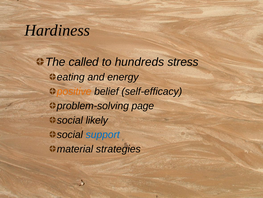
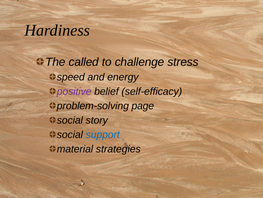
hundreds: hundreds -> challenge
eating: eating -> speed
positive colour: orange -> purple
likely: likely -> story
